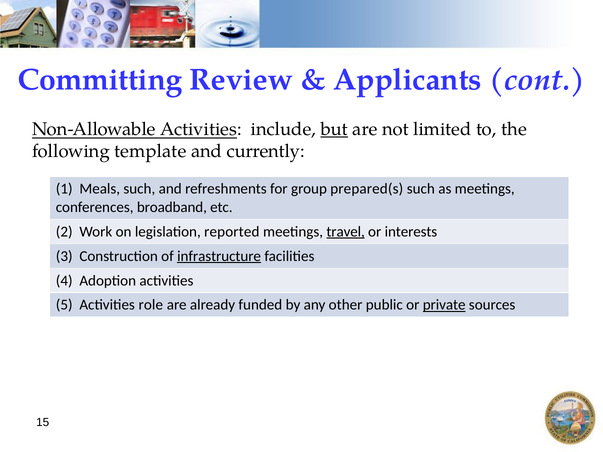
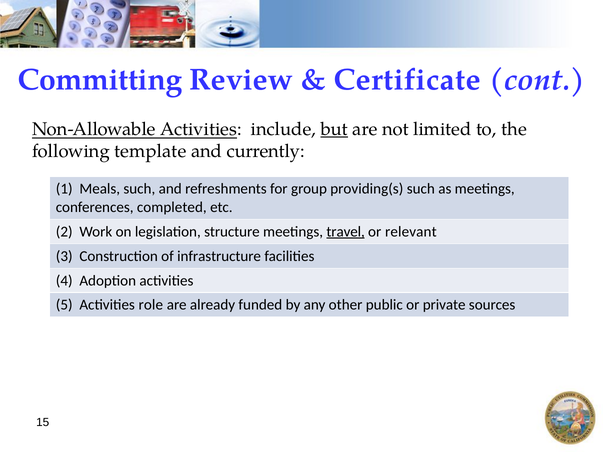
Applicants: Applicants -> Certificate
prepared(s: prepared(s -> providing(s
broadband: broadband -> completed
reported: reported -> structure
interests: interests -> relevant
infrastructure underline: present -> none
private underline: present -> none
